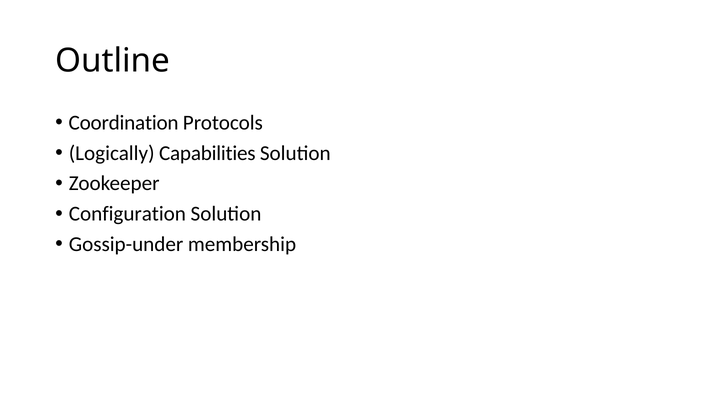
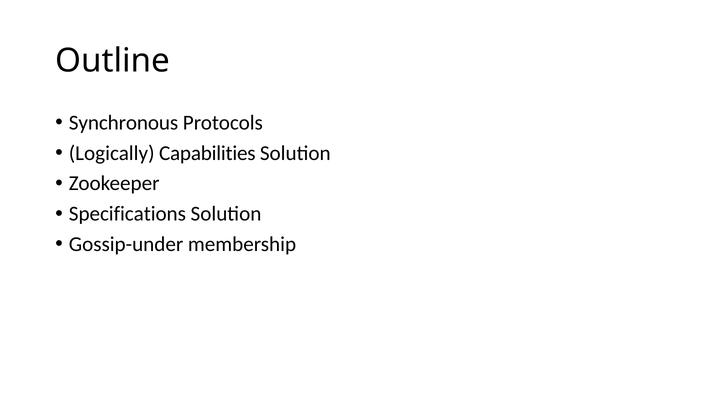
Coordination: Coordination -> Synchronous
Configuration: Configuration -> Specifications
